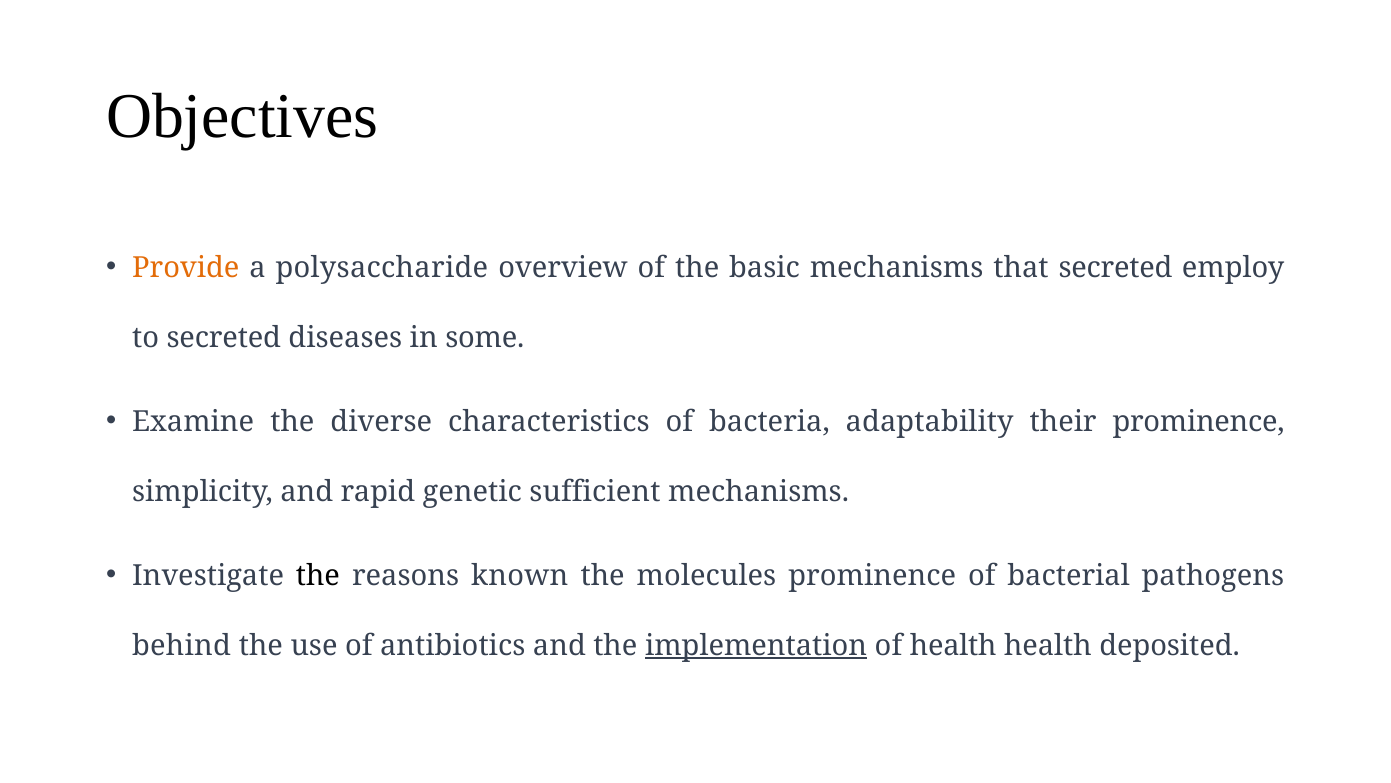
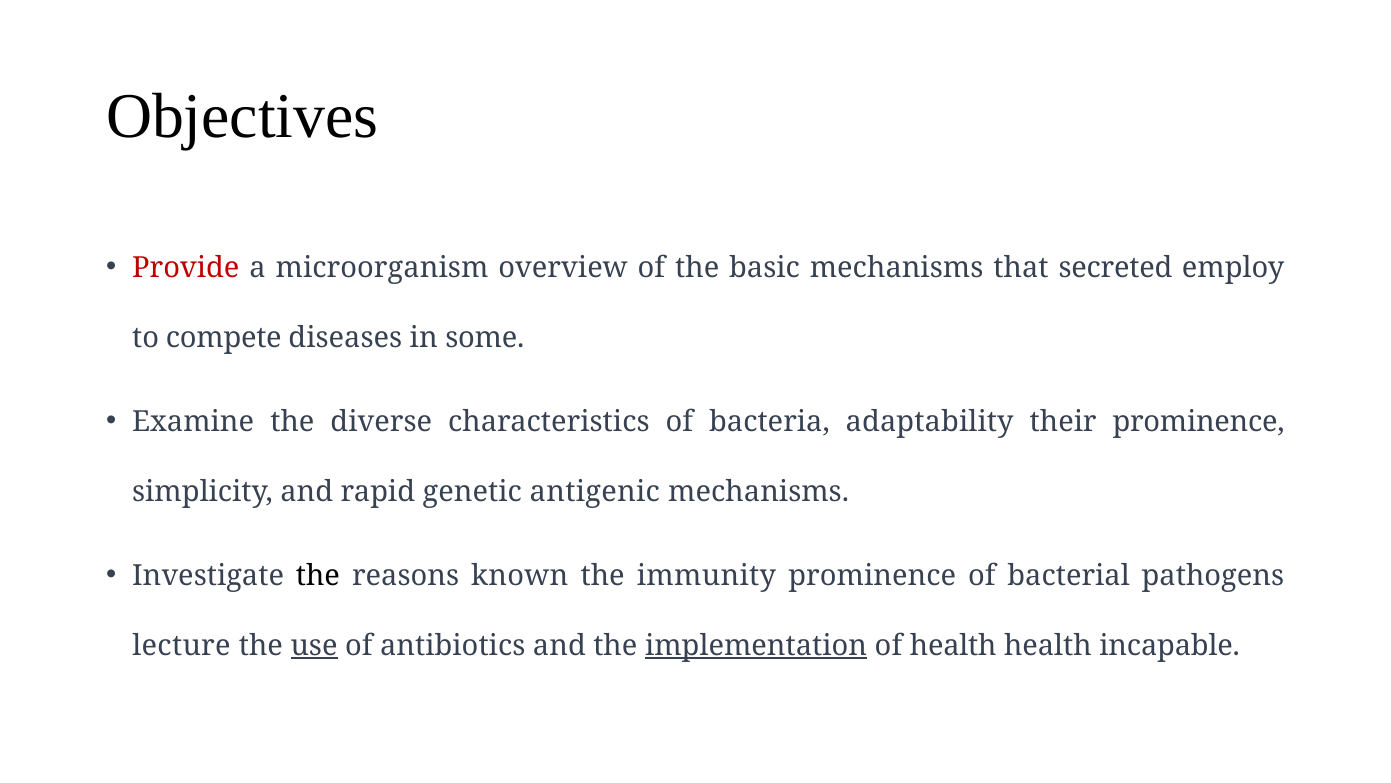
Provide colour: orange -> red
polysaccharide: polysaccharide -> microorganism
to secreted: secreted -> compete
sufficient: sufficient -> antigenic
molecules: molecules -> immunity
behind: behind -> lecture
use underline: none -> present
deposited: deposited -> incapable
